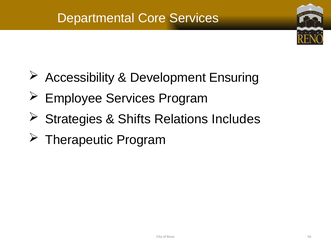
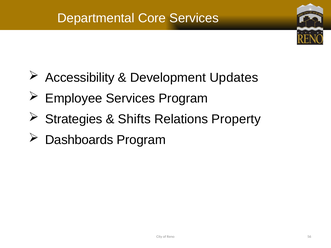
Ensuring: Ensuring -> Updates
Includes: Includes -> Property
Therapeutic: Therapeutic -> Dashboards
